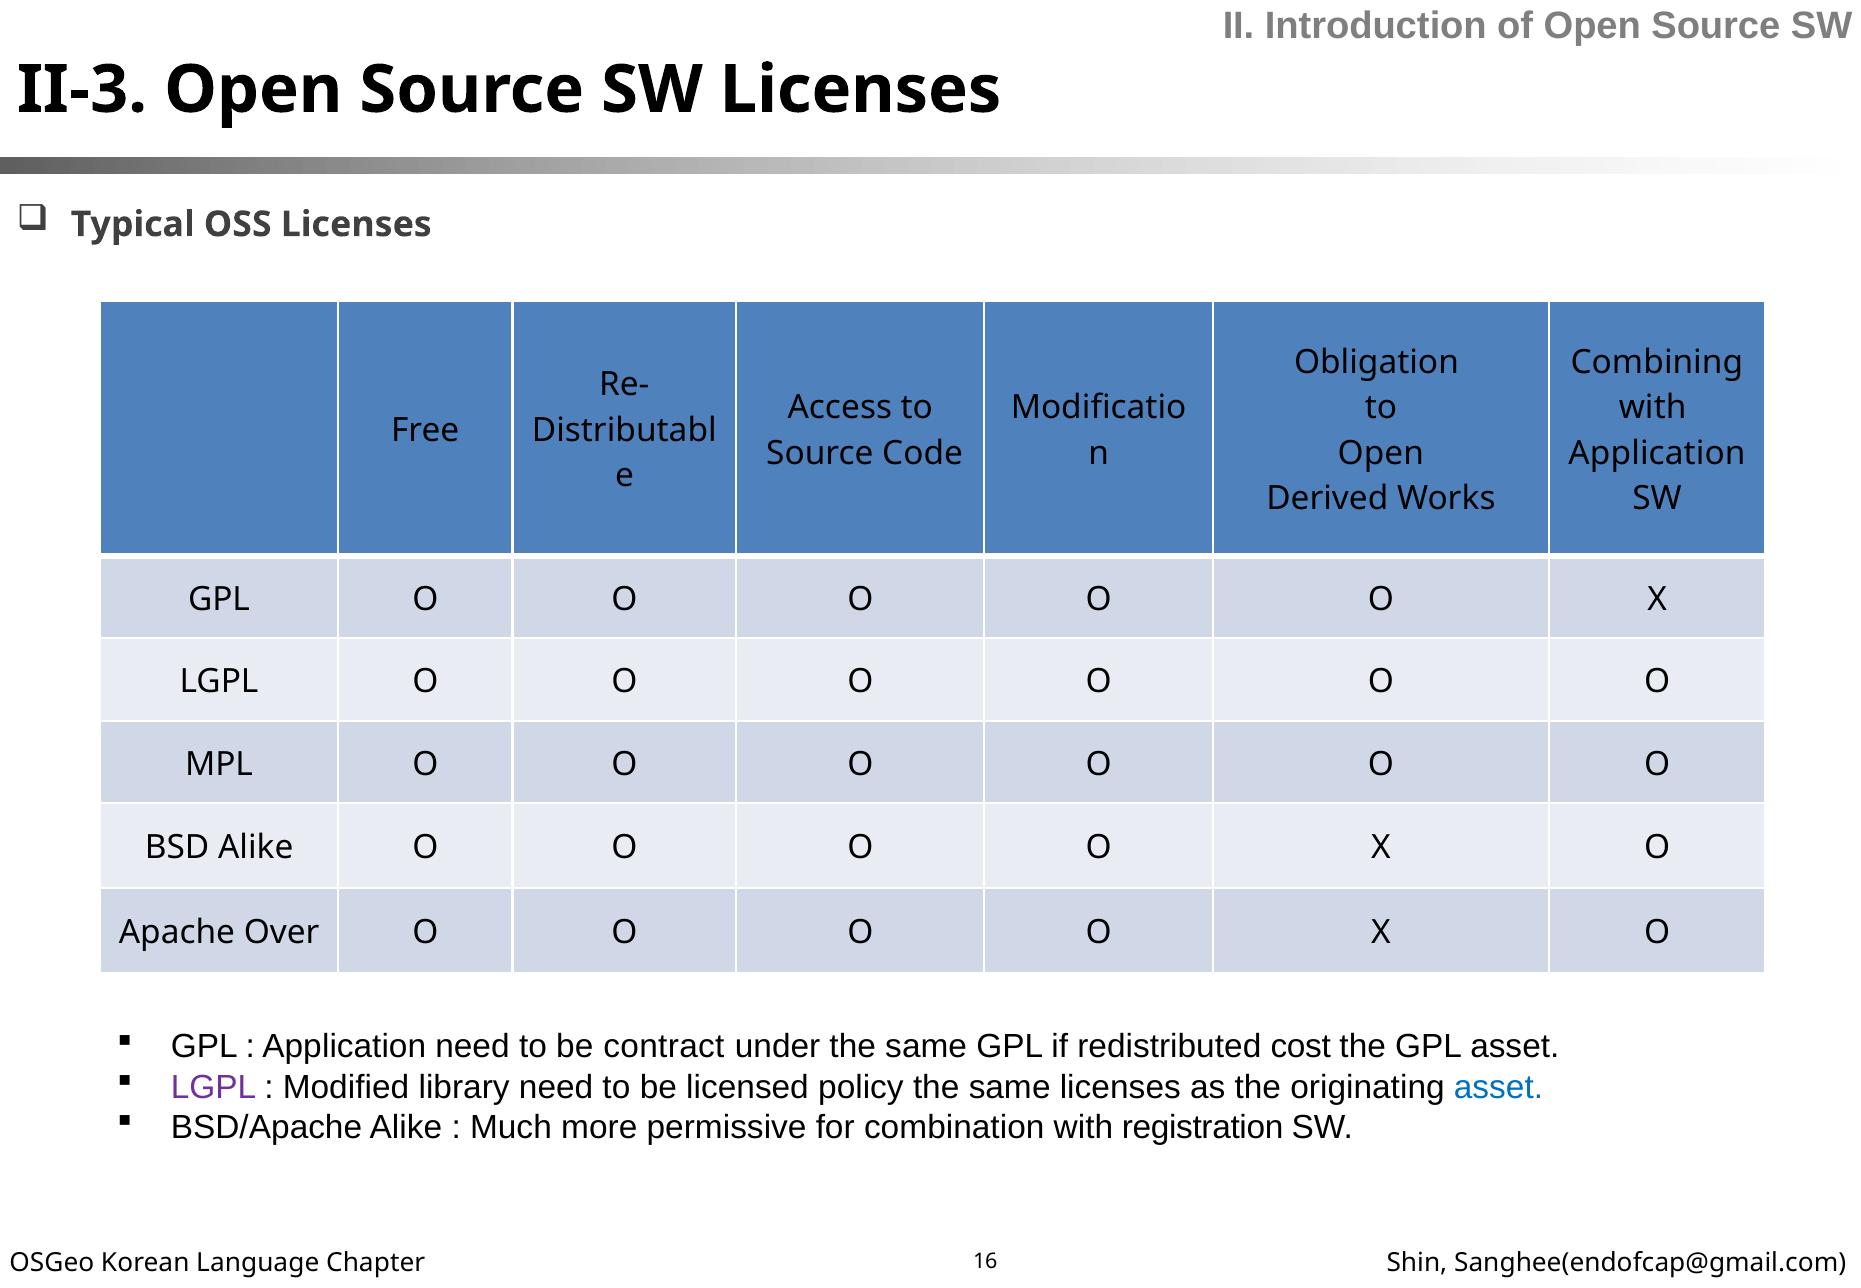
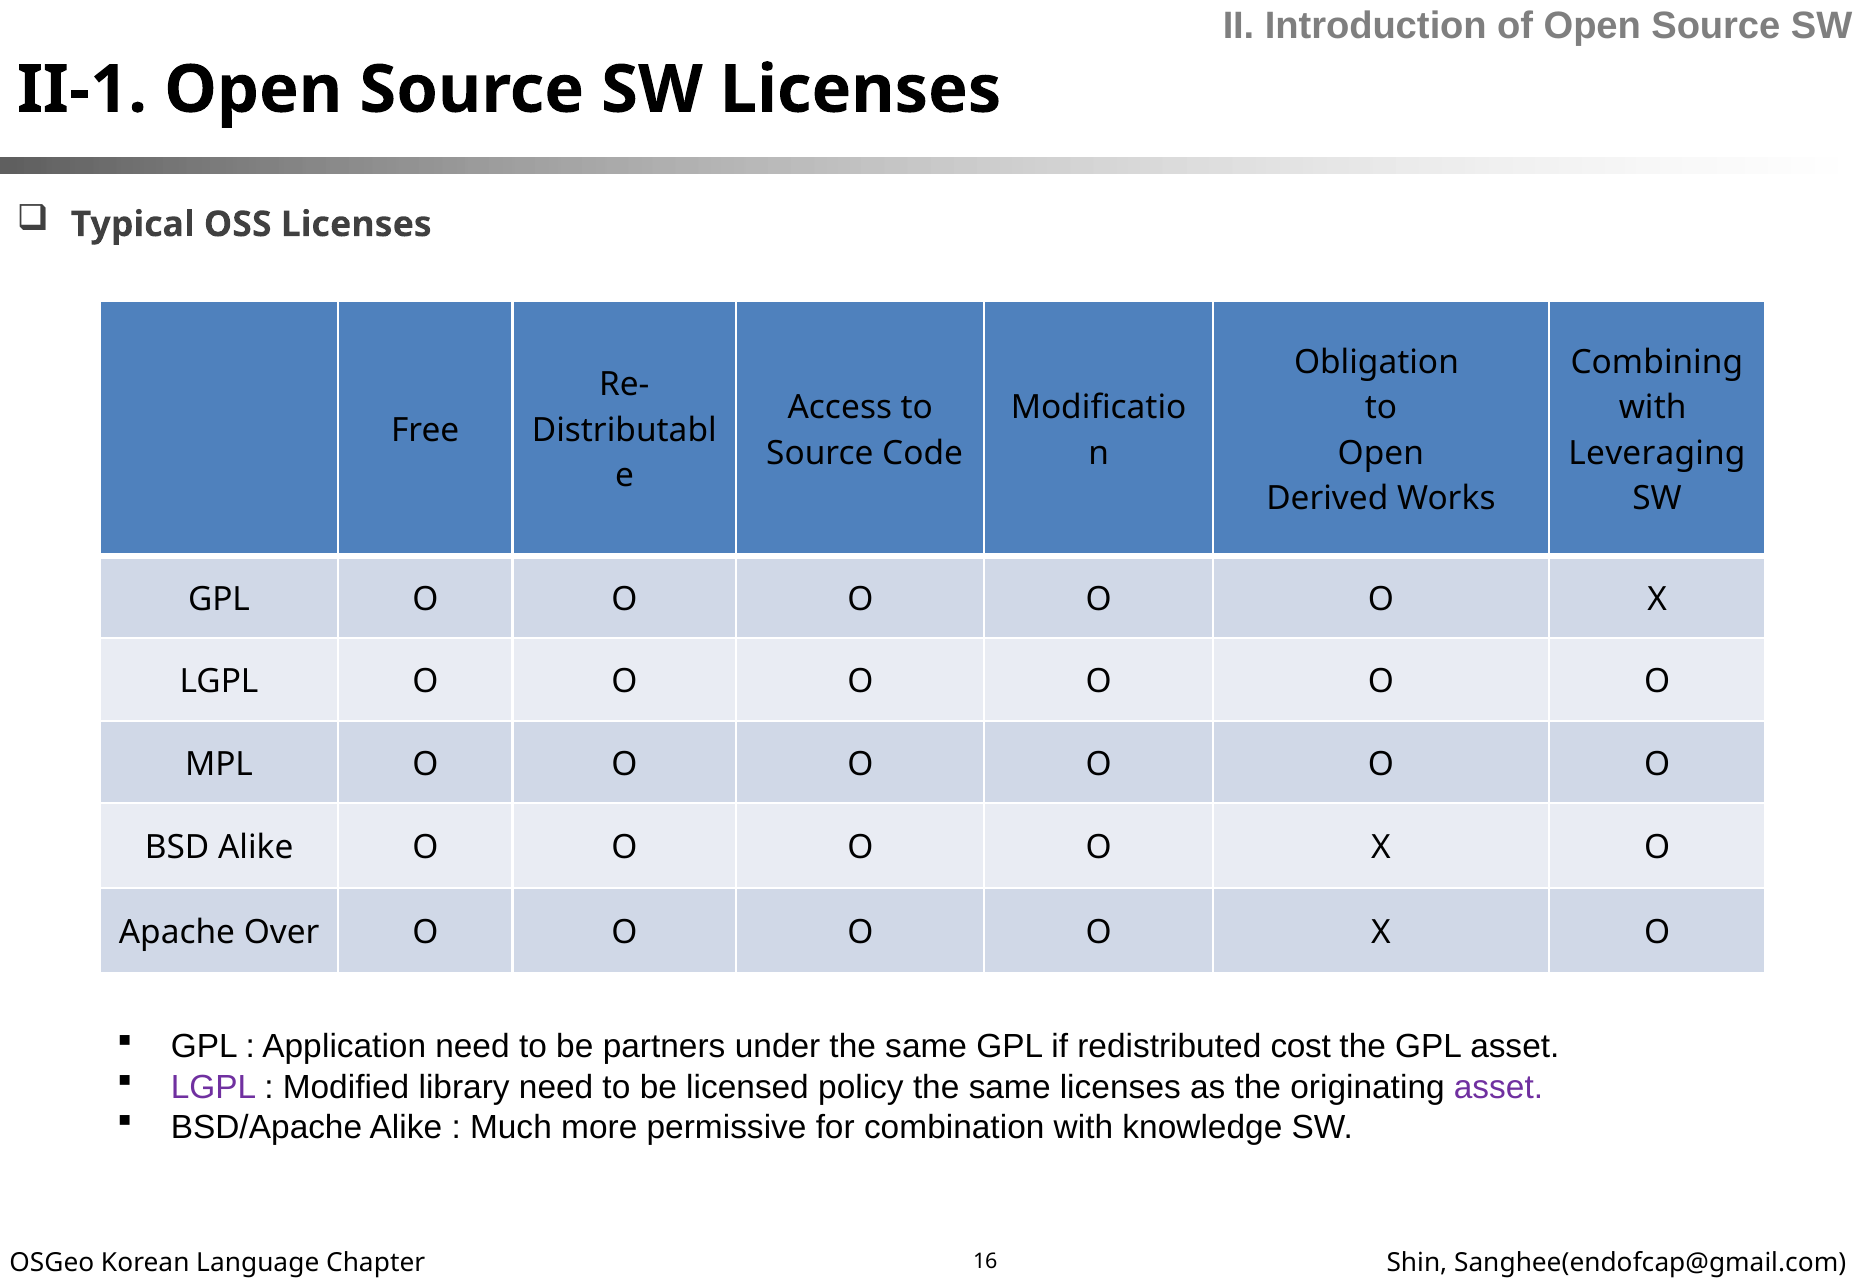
II-3: II-3 -> II-1
Application at (1657, 453): Application -> Leveraging
contract: contract -> partners
asset at (1498, 1087) colour: blue -> purple
registration: registration -> knowledge
